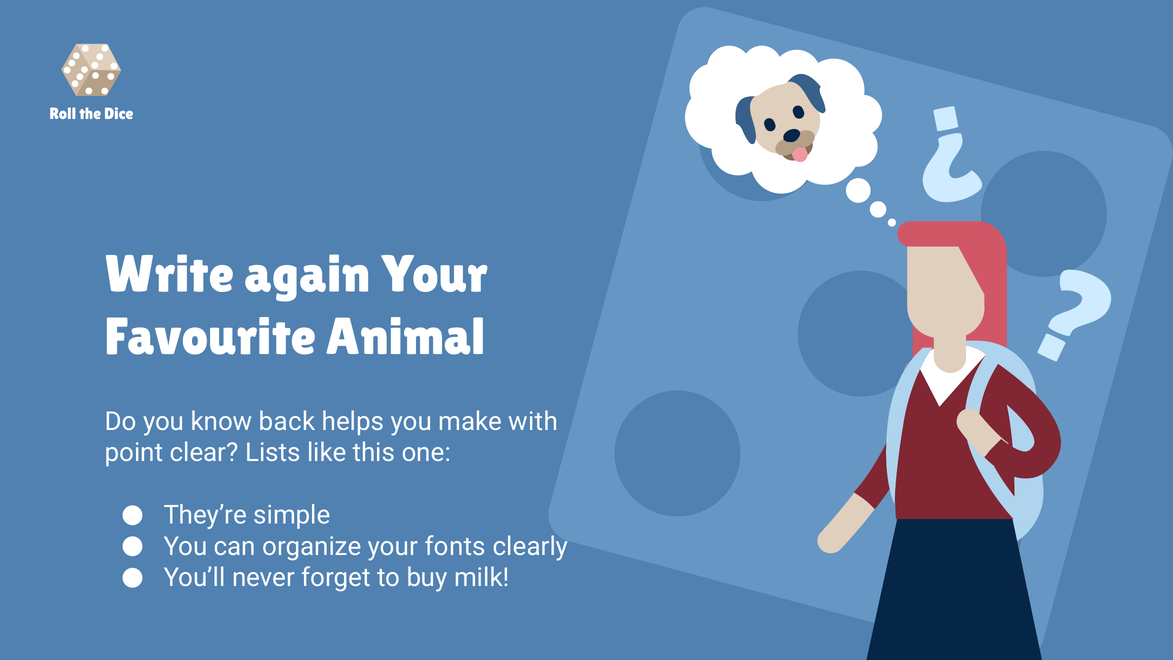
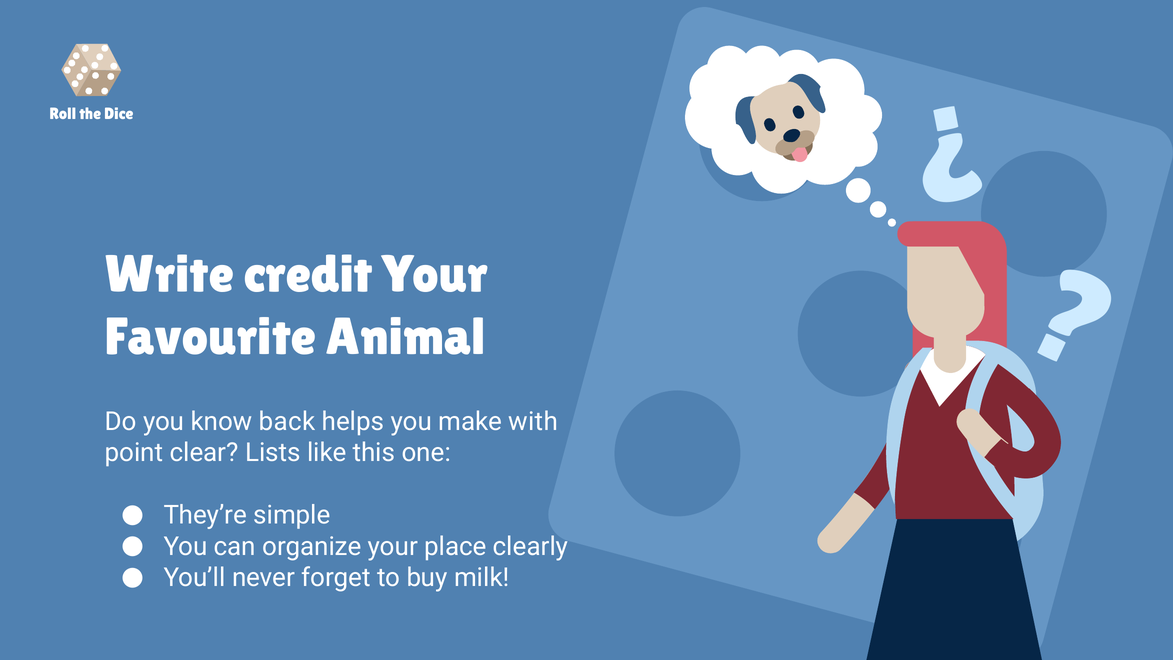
again: again -> credit
fonts: fonts -> place
